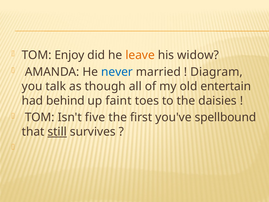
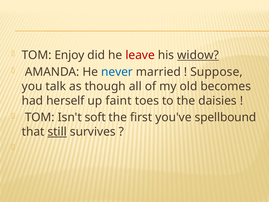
leave colour: orange -> red
widow underline: none -> present
Diagram: Diagram -> Suppose
entertain: entertain -> becomes
behind: behind -> herself
five: five -> soft
